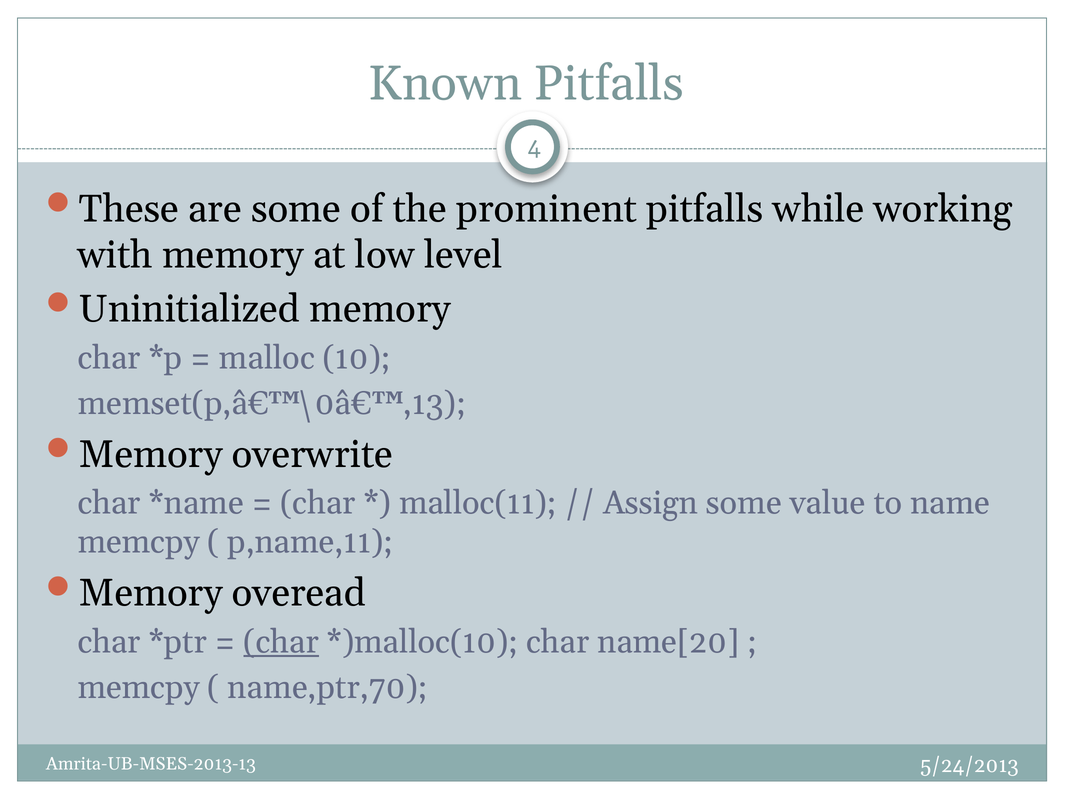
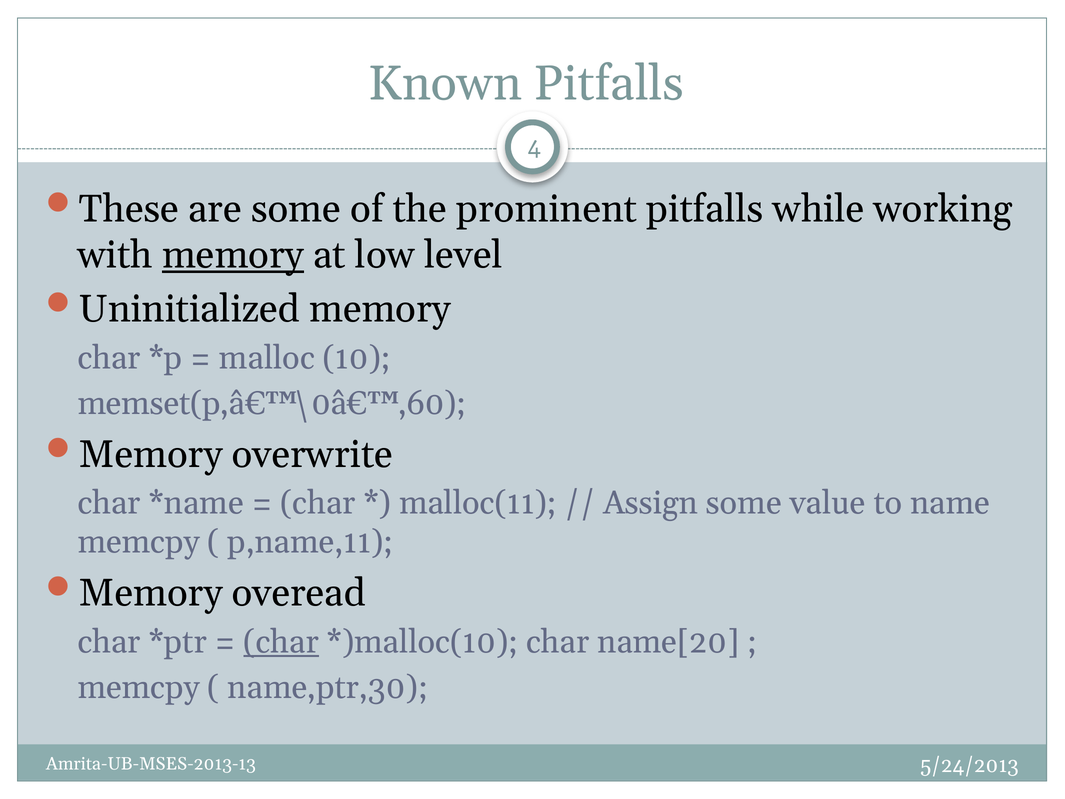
memory at (233, 255) underline: none -> present
memset(p,â€™\0â€™,13: memset(p,â€™\0â€™,13 -> memset(p,â€™\0â€™,60
name,ptr,70: name,ptr,70 -> name,ptr,30
